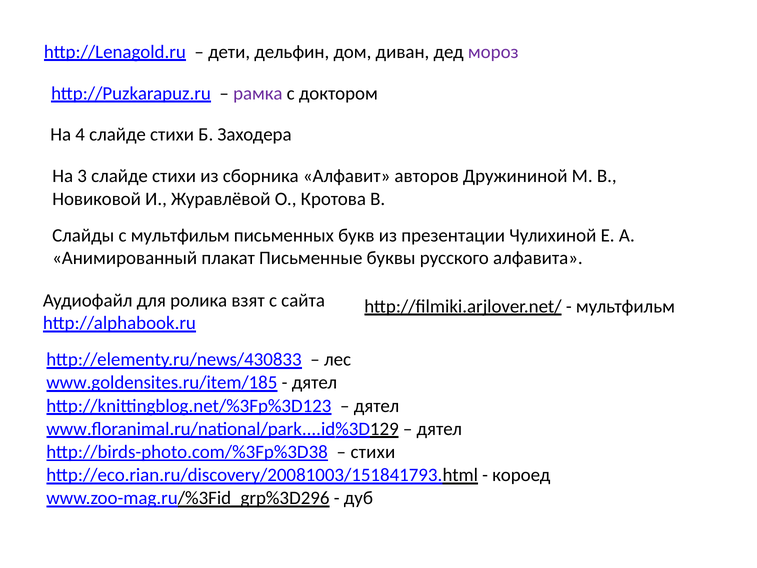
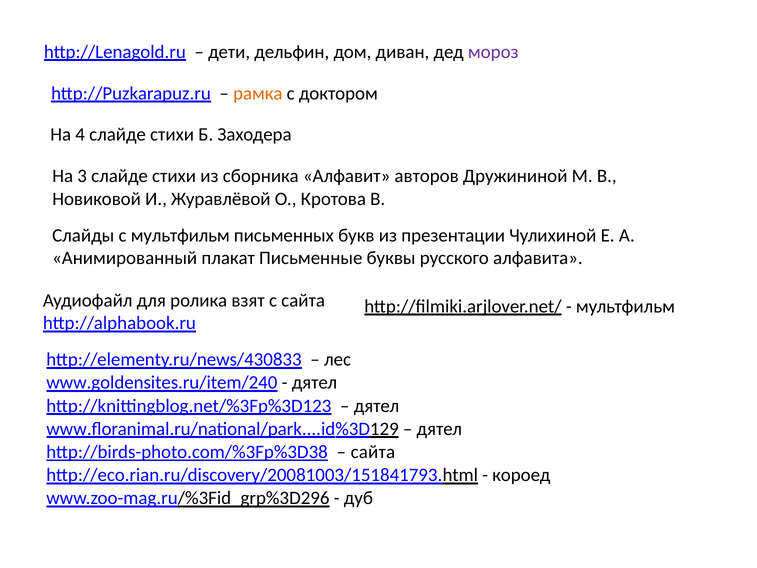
рамка colour: purple -> orange
www.goldensites.ru/item/185: www.goldensites.ru/item/185 -> www.goldensites.ru/item/240
стихи at (373, 452): стихи -> сайта
